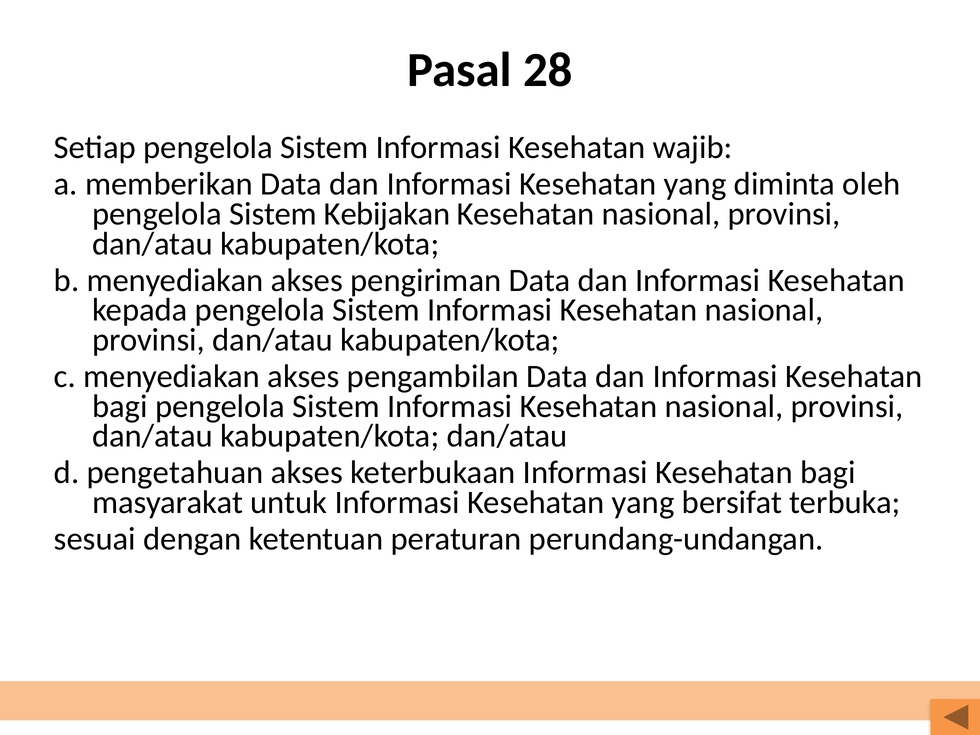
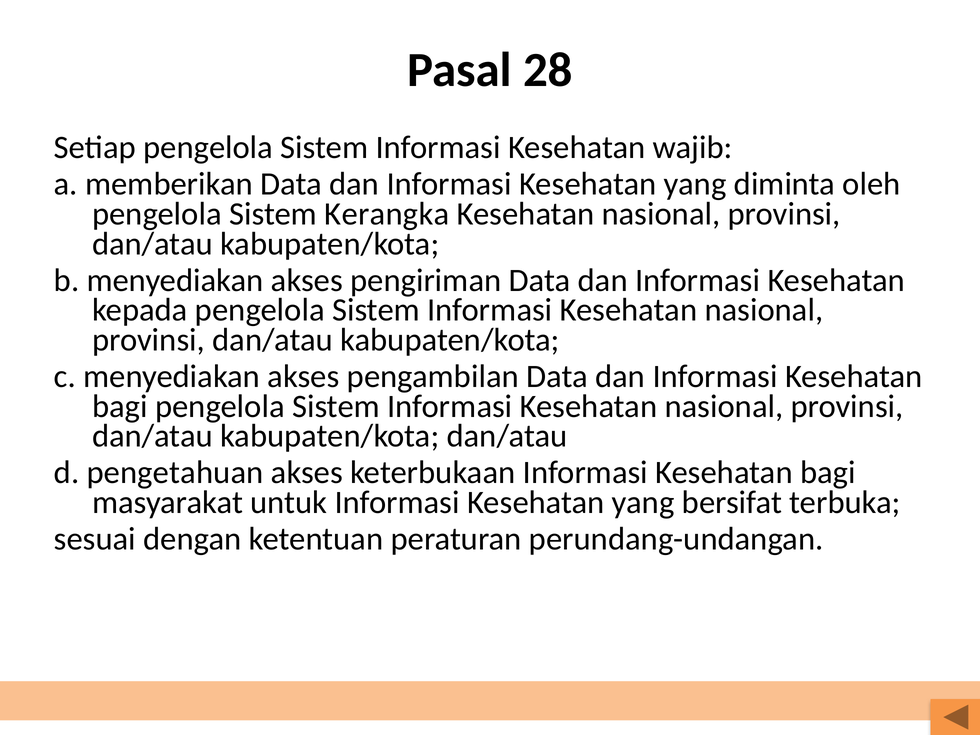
Kebijakan: Kebijakan -> Kerangka
